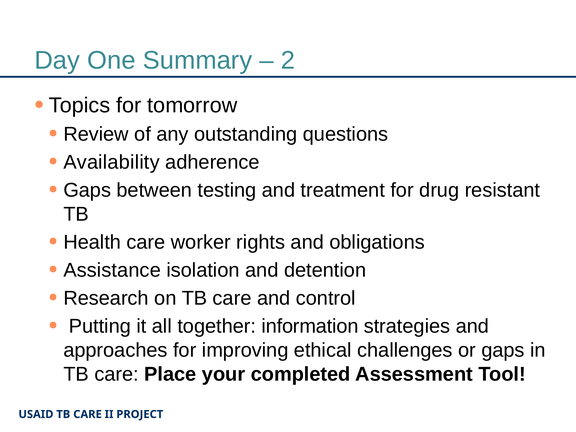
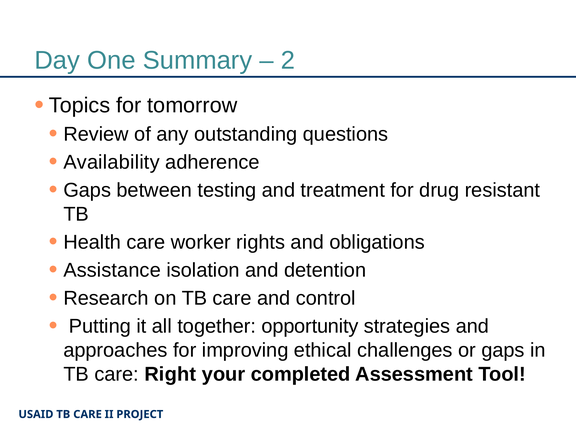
information: information -> opportunity
Place: Place -> Right
